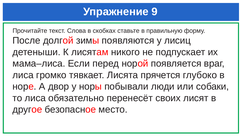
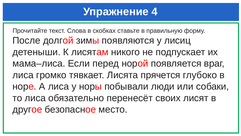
9: 9 -> 4
А двор: двор -> лиса
